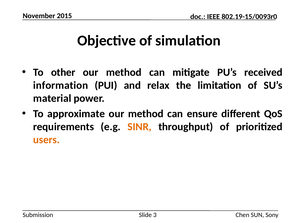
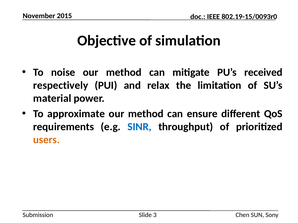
other: other -> noise
information: information -> respectively
SINR colour: orange -> blue
